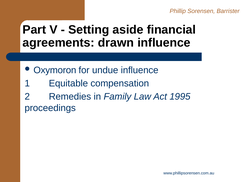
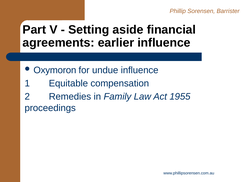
drawn: drawn -> earlier
1995: 1995 -> 1955
